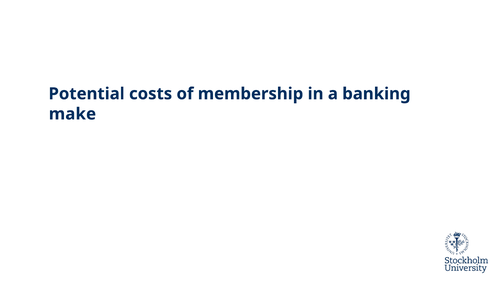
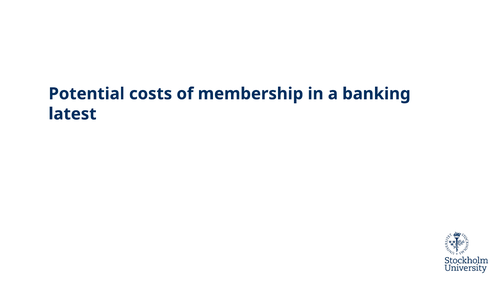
make: make -> latest
